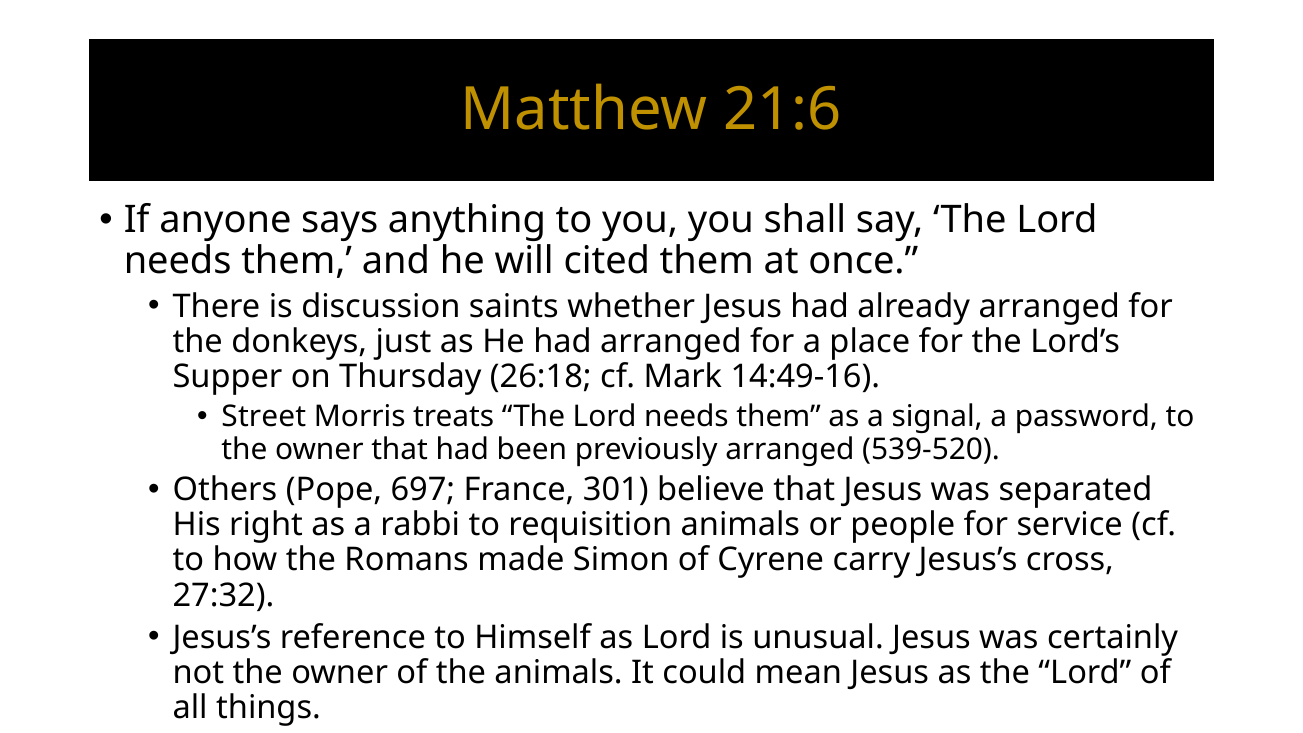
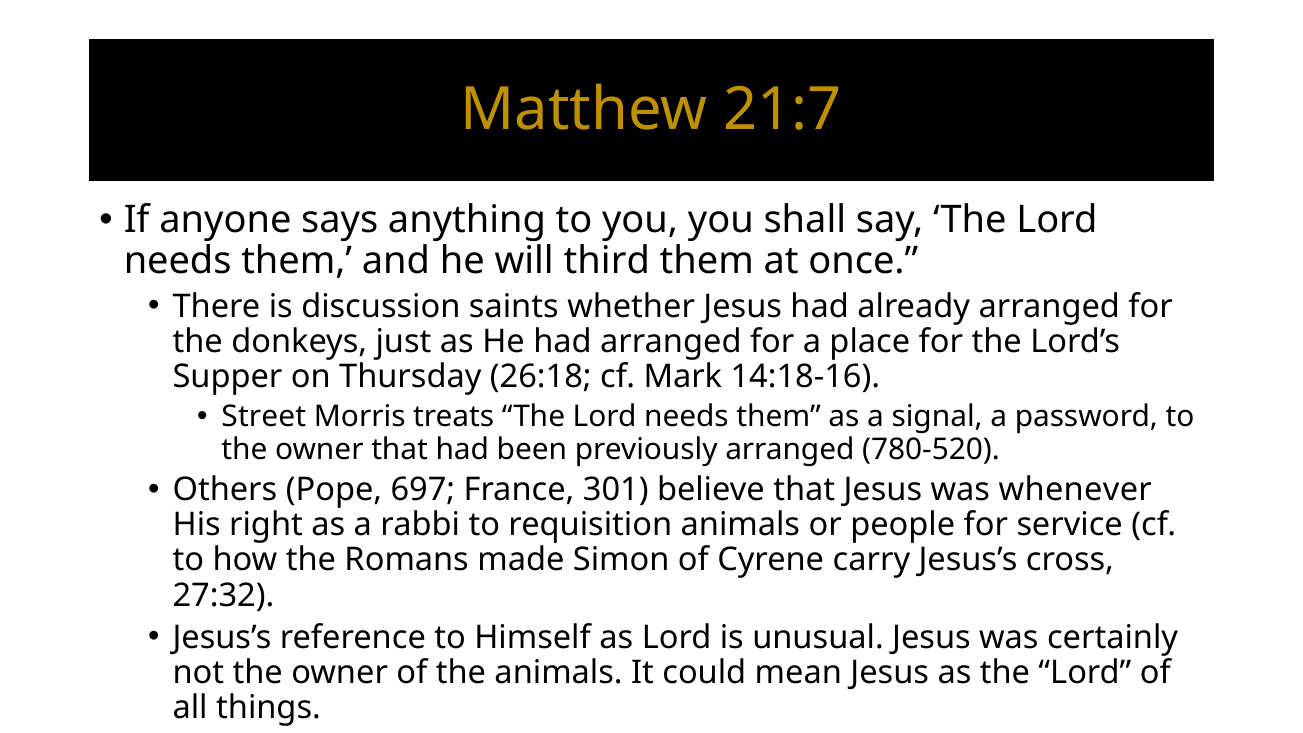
21:6: 21:6 -> 21:7
cited: cited -> third
14:49-16: 14:49-16 -> 14:18-16
539-520: 539-520 -> 780-520
separated: separated -> whenever
